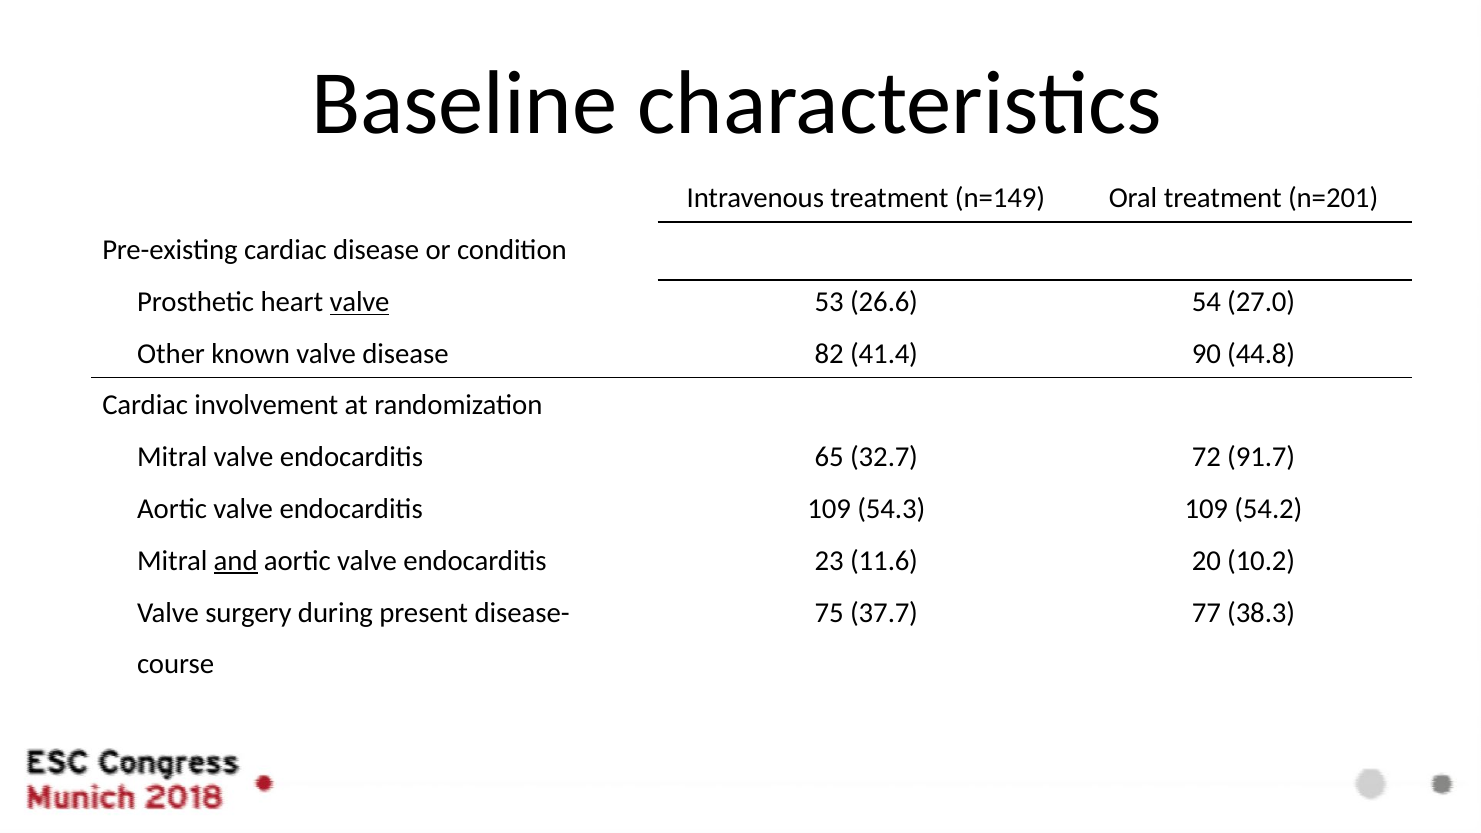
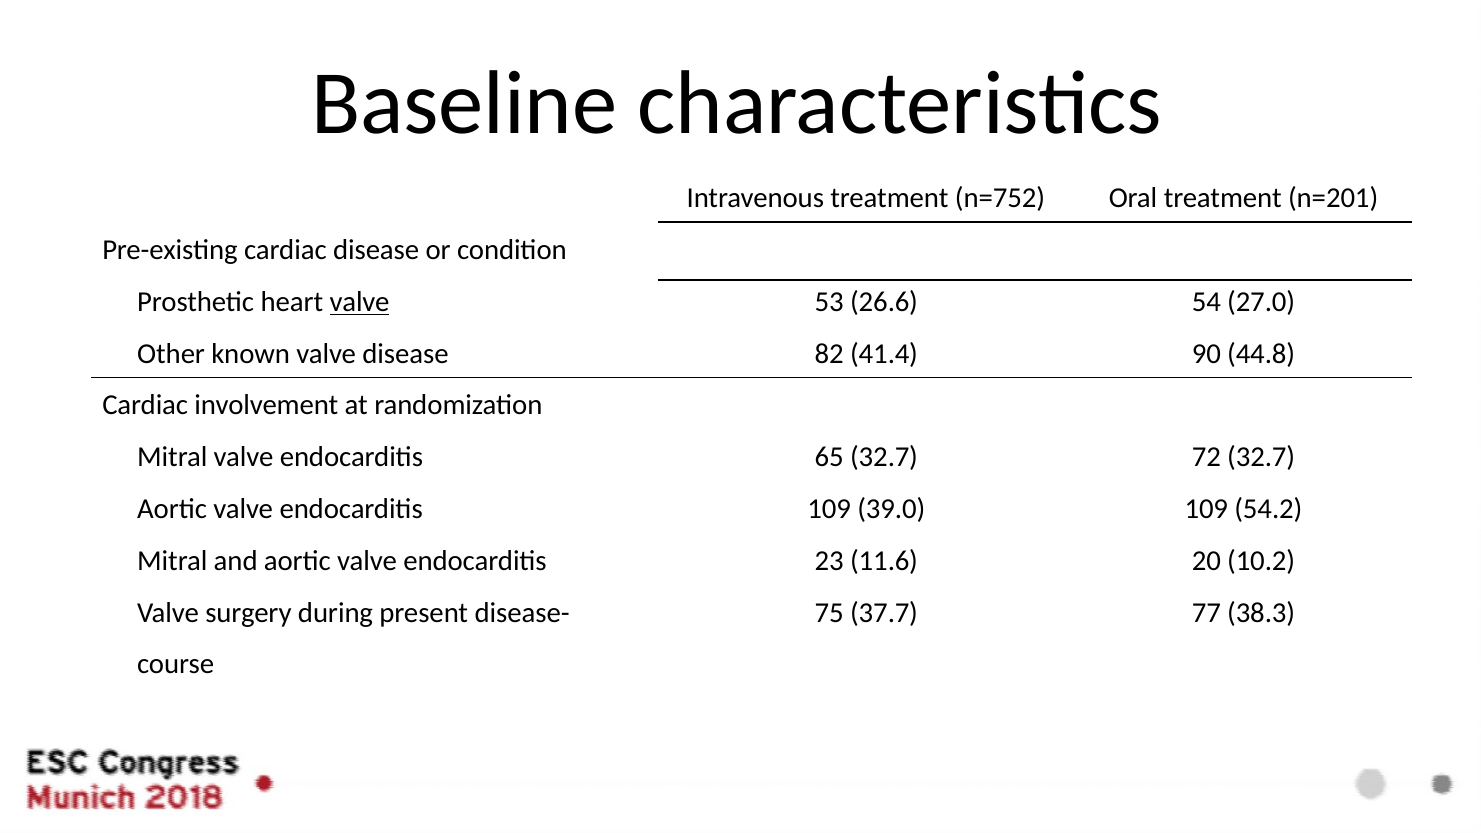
n=149: n=149 -> n=752
72 91.7: 91.7 -> 32.7
54.3: 54.3 -> 39.0
and underline: present -> none
